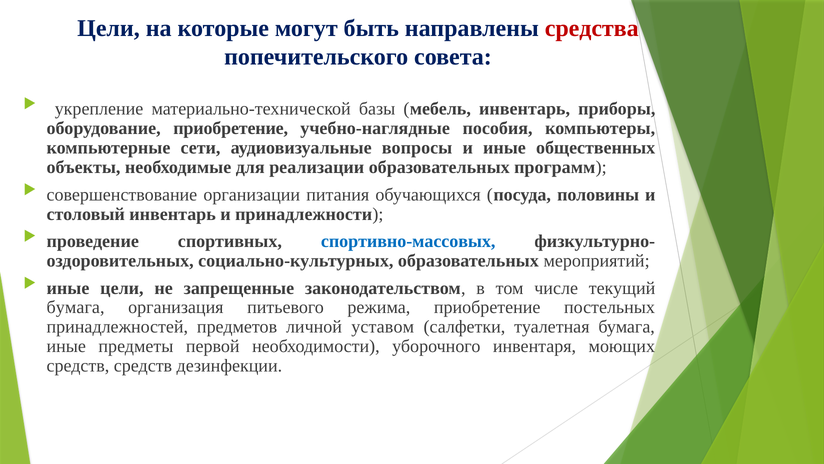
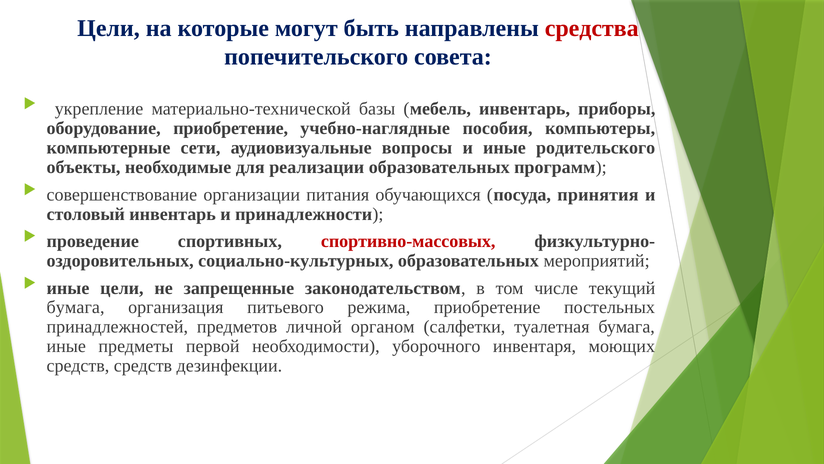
общественных: общественных -> родительского
половины: половины -> принятия
спортивно-массовых colour: blue -> red
уставом: уставом -> органом
